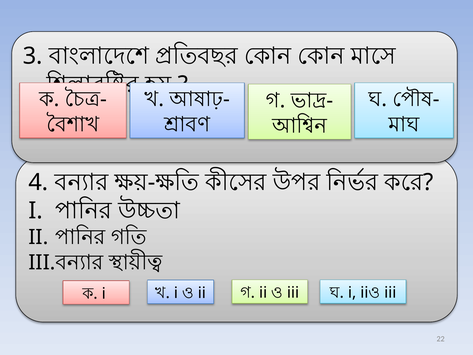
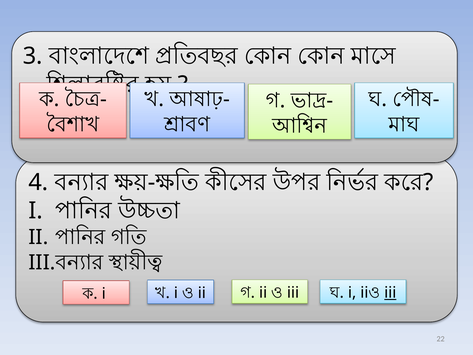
iii at (390, 293) underline: none -> present
